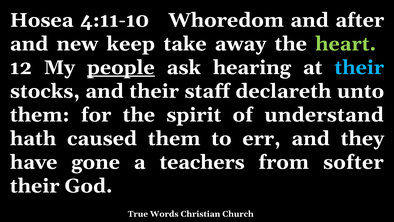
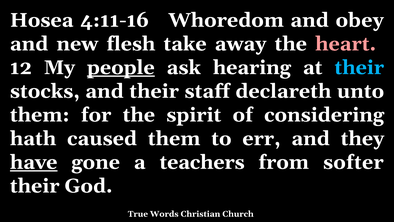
4:11-10: 4:11-10 -> 4:11-16
after: after -> obey
keep: keep -> flesh
heart colour: light green -> pink
understand: understand -> considering
have underline: none -> present
